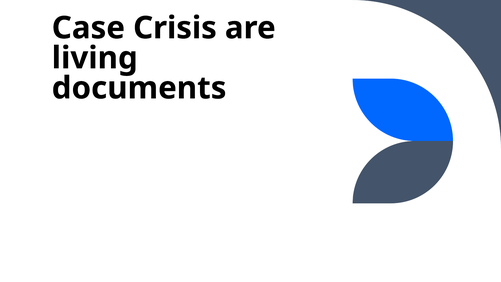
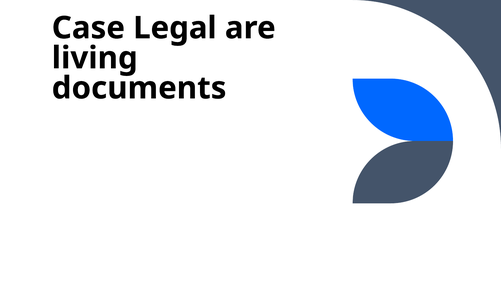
Crisis: Crisis -> Legal
